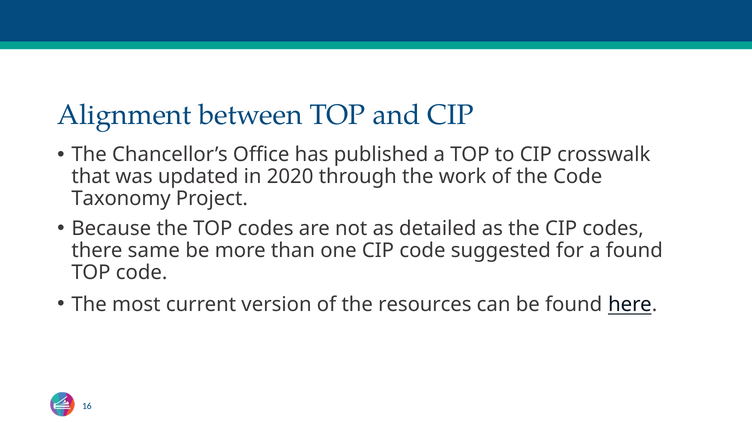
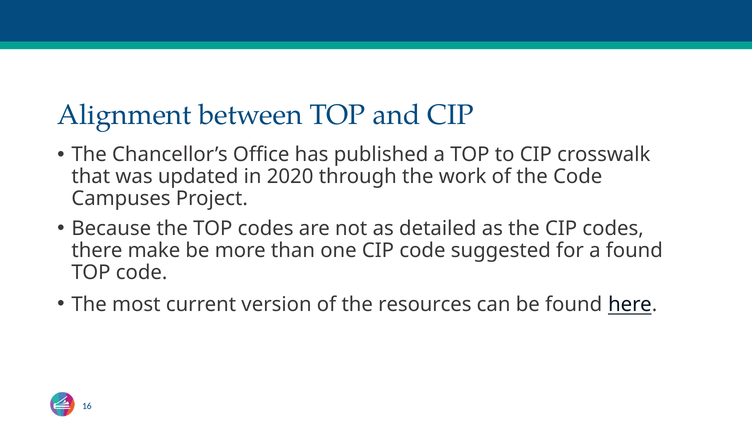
Taxonomy: Taxonomy -> Campuses
same: same -> make
